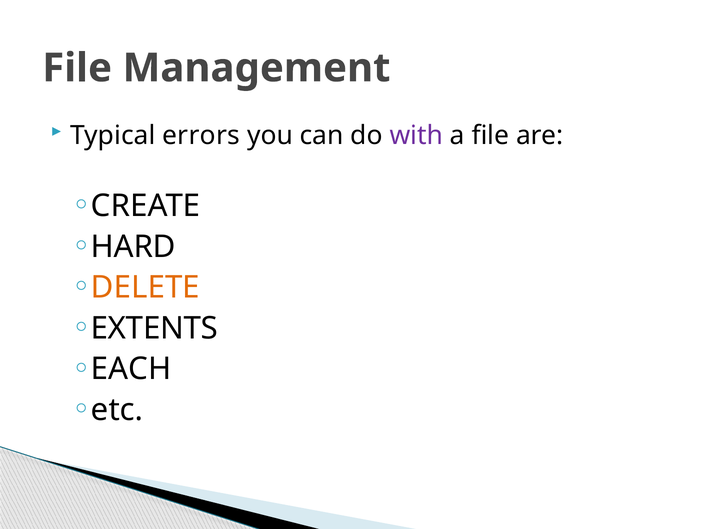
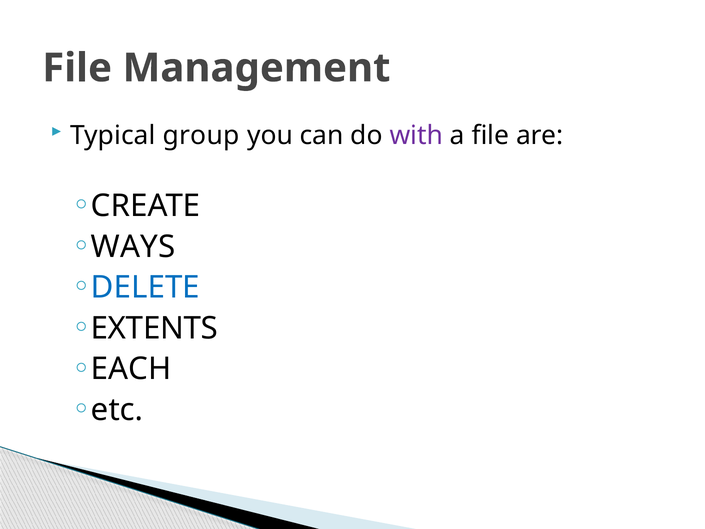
errors: errors -> group
HARD: HARD -> WAYS
DELETE colour: orange -> blue
